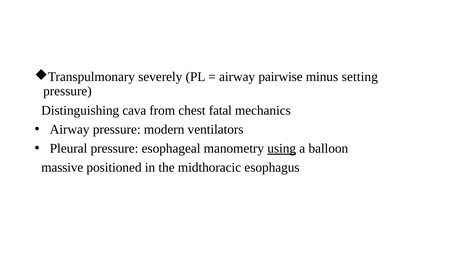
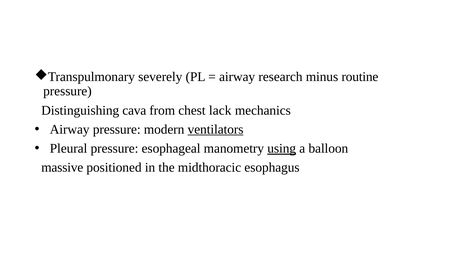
pairwise: pairwise -> research
setting: setting -> routine
fatal: fatal -> lack
ventilators underline: none -> present
